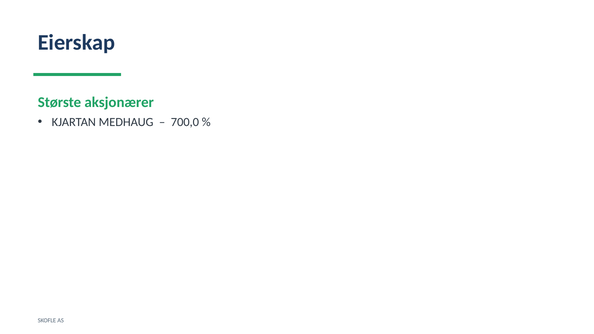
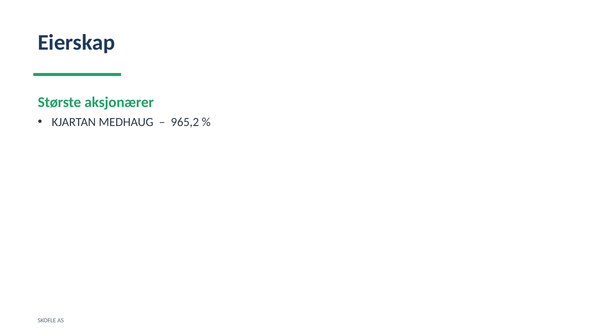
700,0: 700,0 -> 965,2
